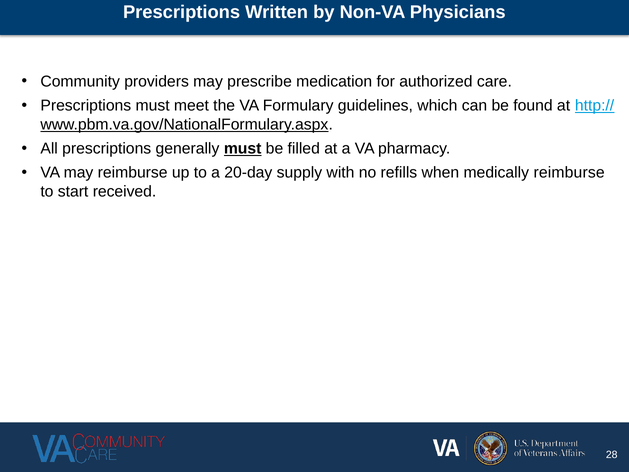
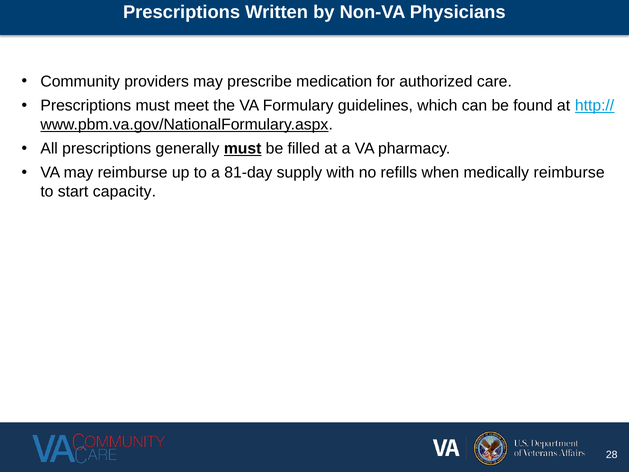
20-day: 20-day -> 81-day
received: received -> capacity
